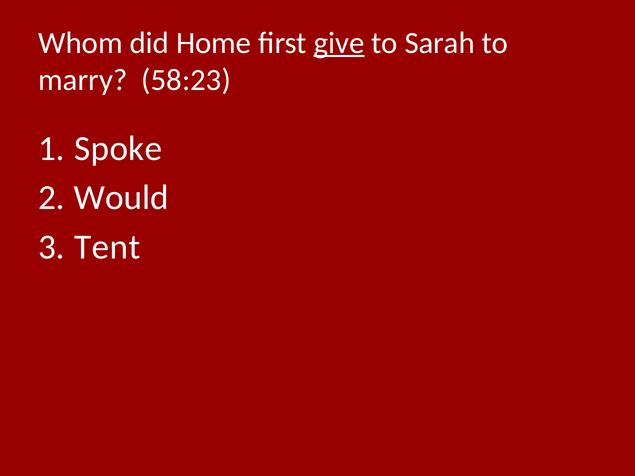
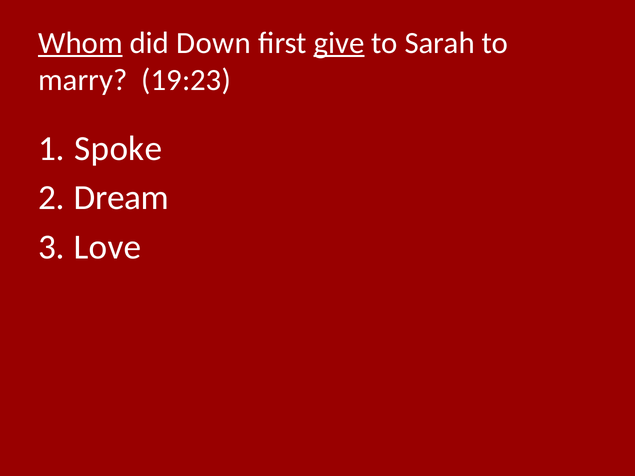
Whom underline: none -> present
Home: Home -> Down
58:23: 58:23 -> 19:23
Would: Would -> Dream
Tent: Tent -> Love
